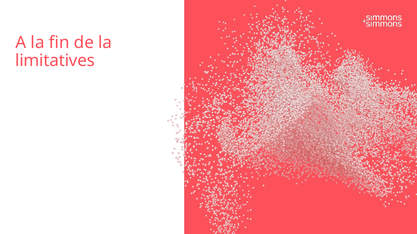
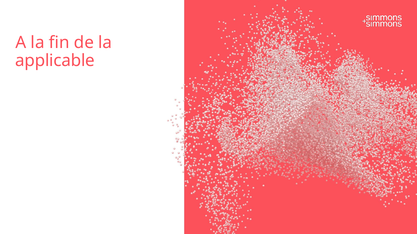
limitatives: limitatives -> applicable
